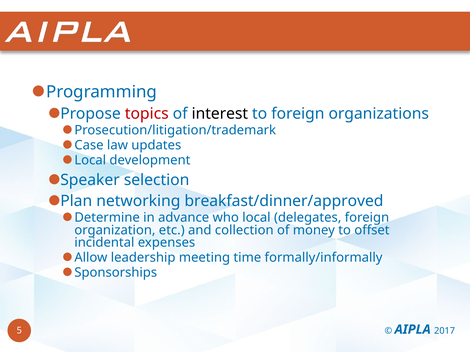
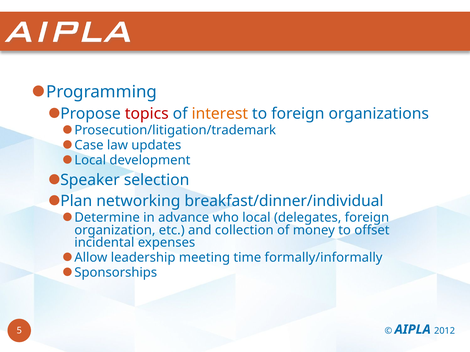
interest colour: black -> orange
breakfast/dinner/approved: breakfast/dinner/approved -> breakfast/dinner/individual
2017: 2017 -> 2012
